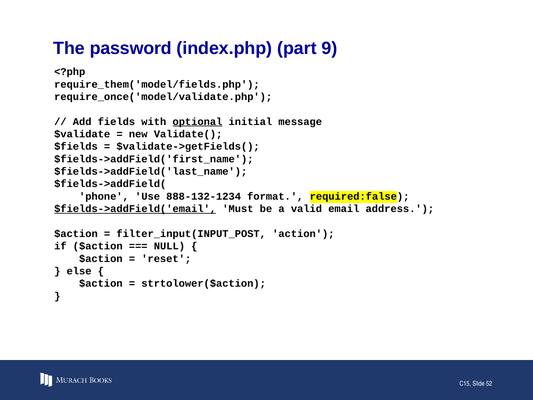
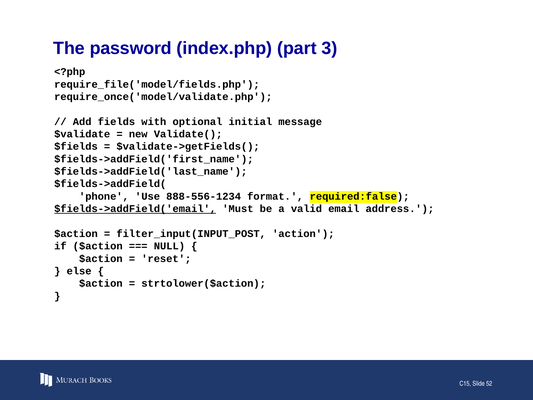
9: 9 -> 3
require_them('model/fields.php: require_them('model/fields.php -> require_file('model/fields.php
optional underline: present -> none
888-132-1234: 888-132-1234 -> 888-556-1234
